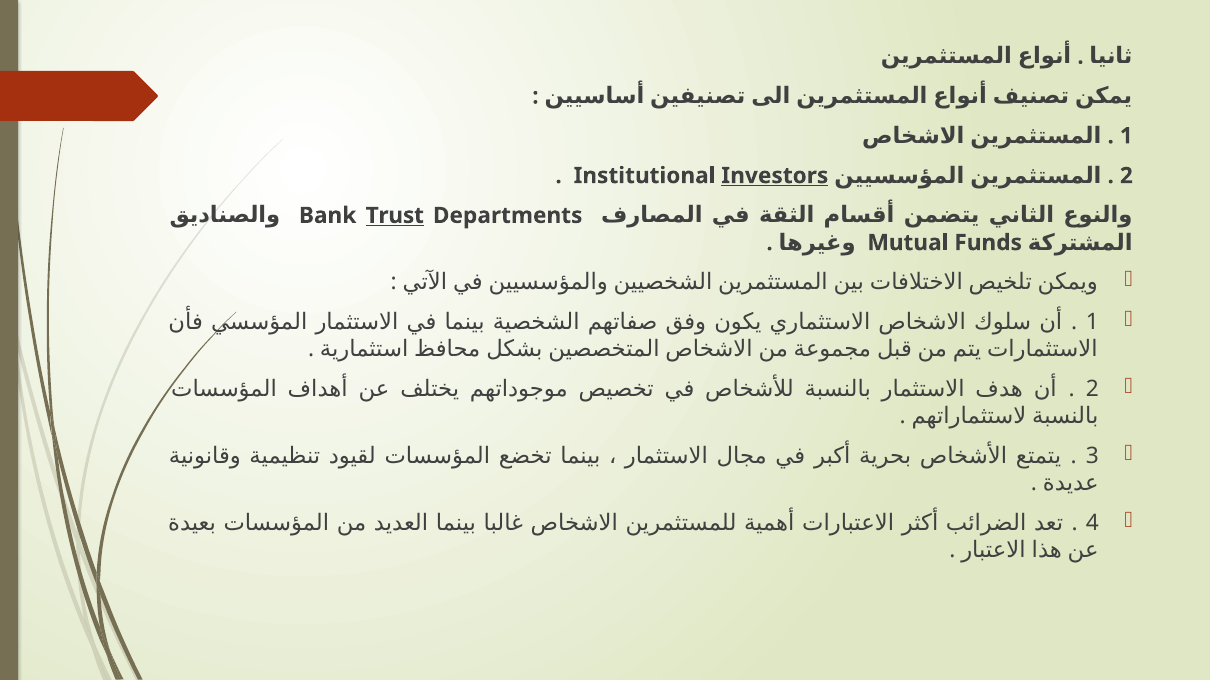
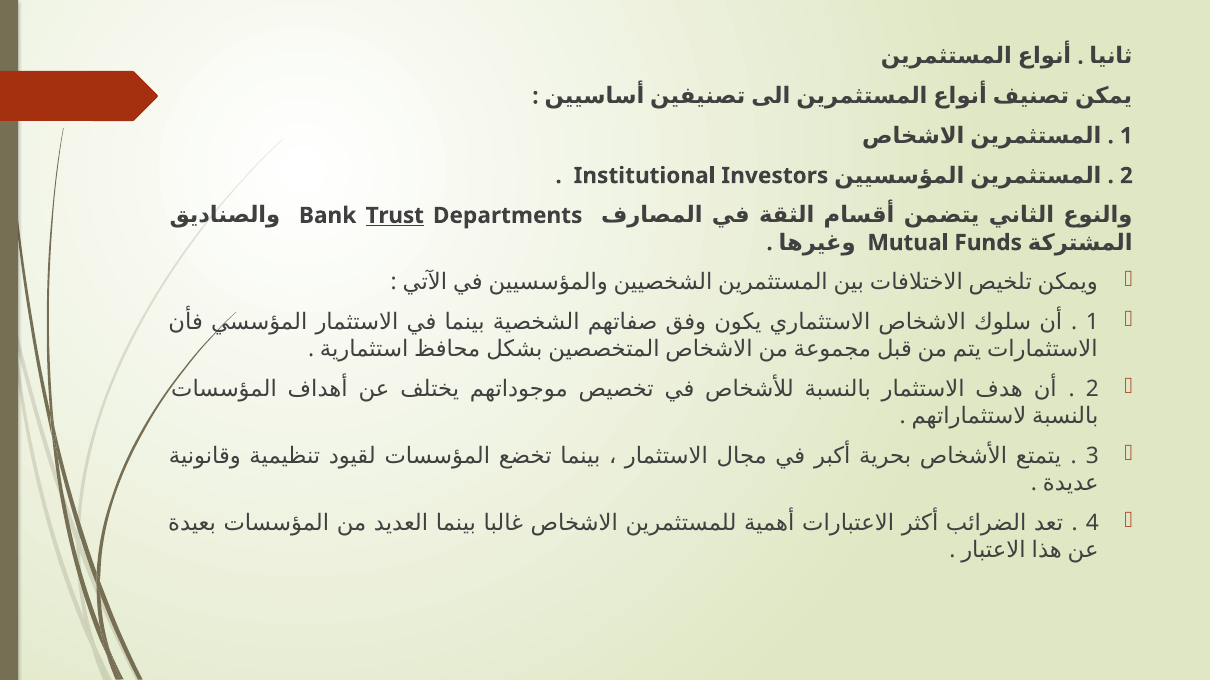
Investors underline: present -> none
